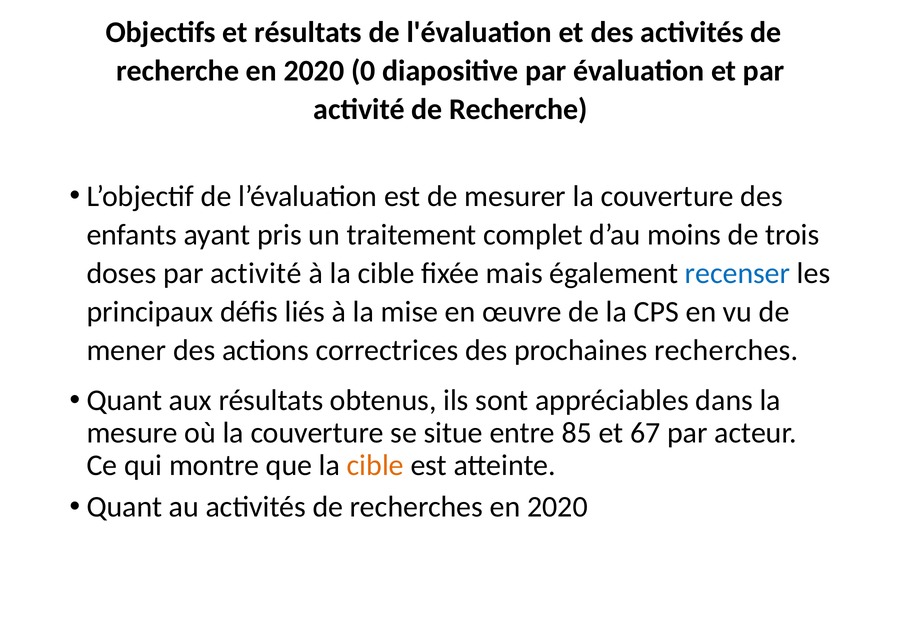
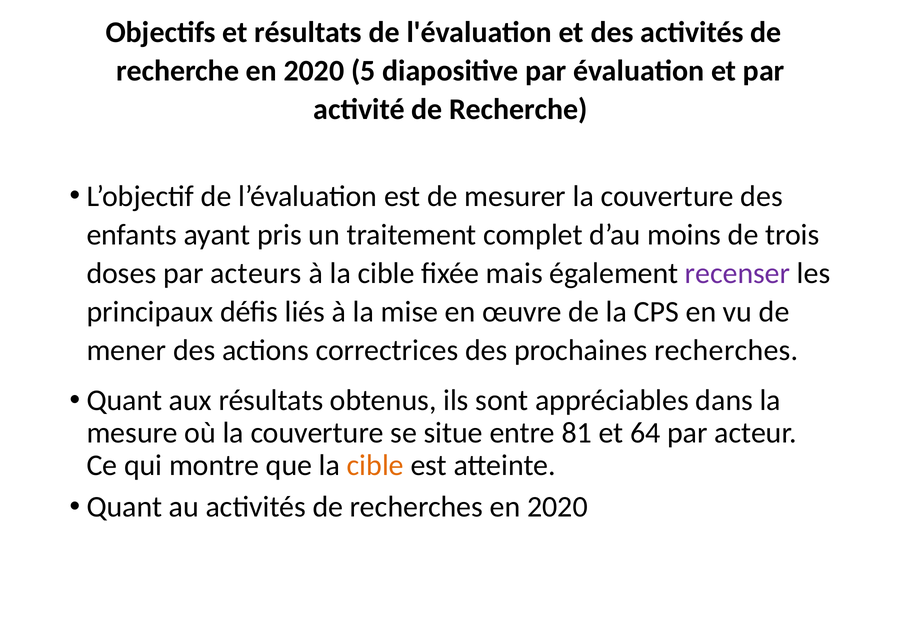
0: 0 -> 5
doses par activité: activité -> acteurs
recenser colour: blue -> purple
85: 85 -> 81
67: 67 -> 64
